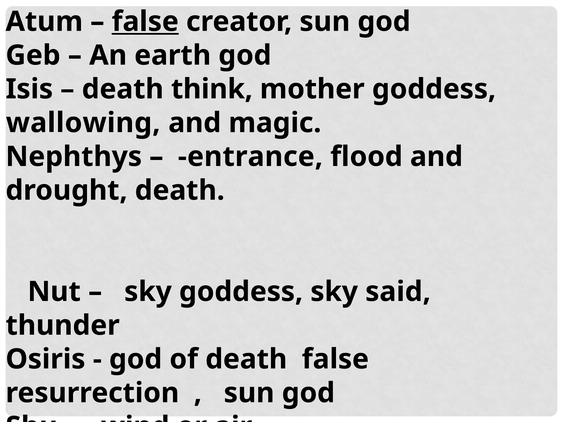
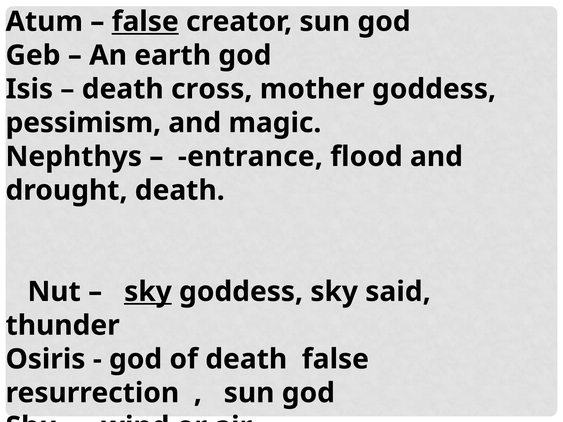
think: think -> cross
wallowing: wallowing -> pessimism
sky at (148, 292) underline: none -> present
